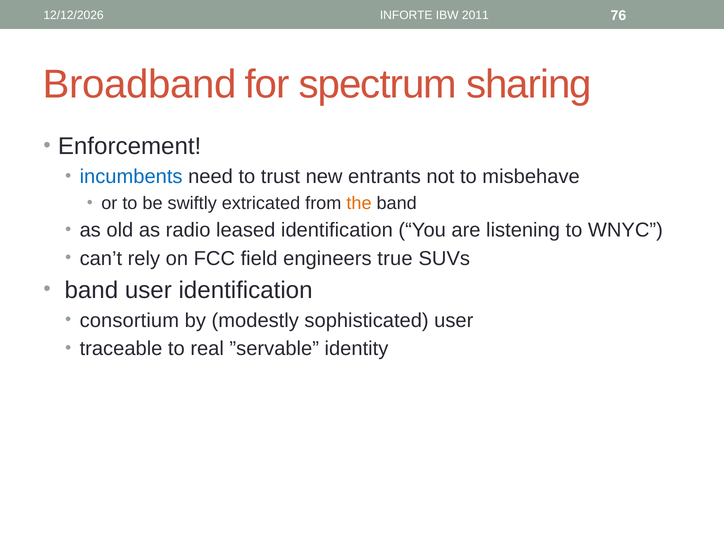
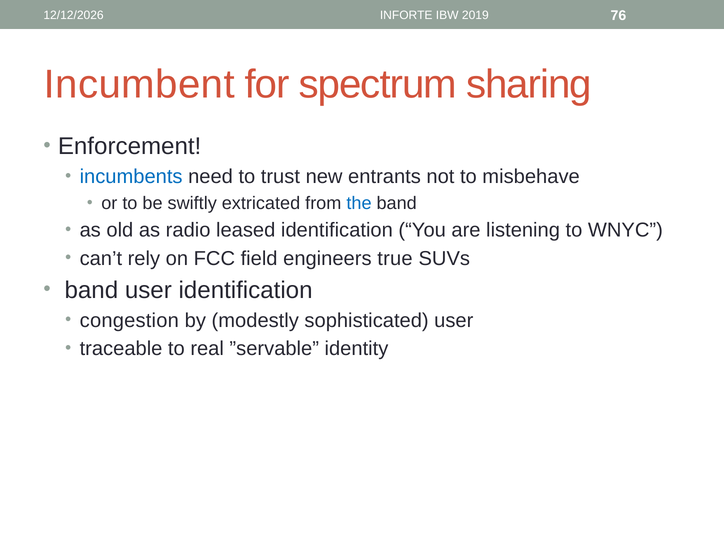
2011: 2011 -> 2019
Broadband: Broadband -> Incumbent
the colour: orange -> blue
consortium: consortium -> congestion
